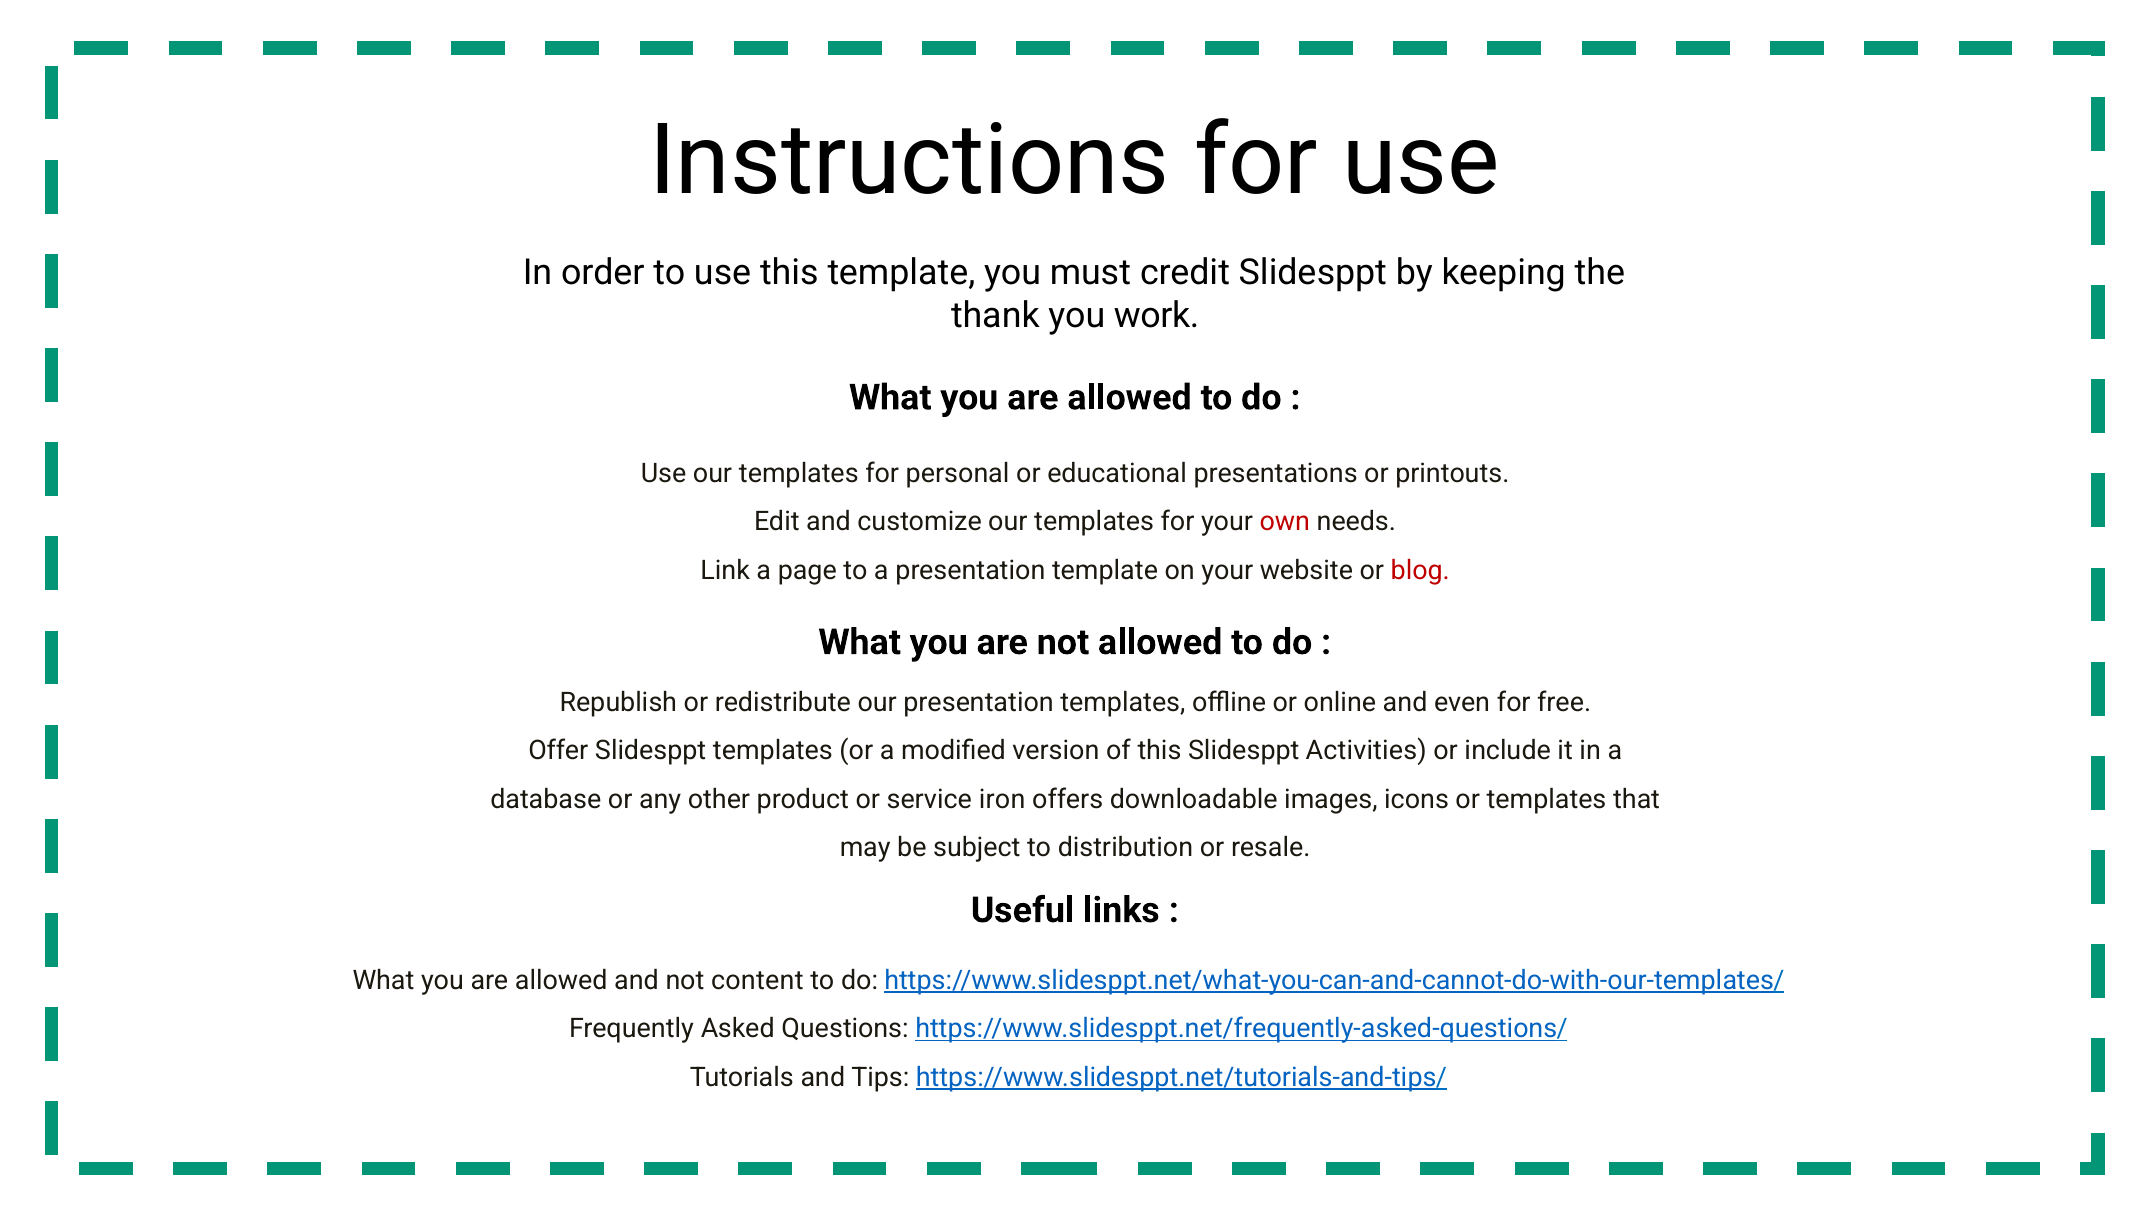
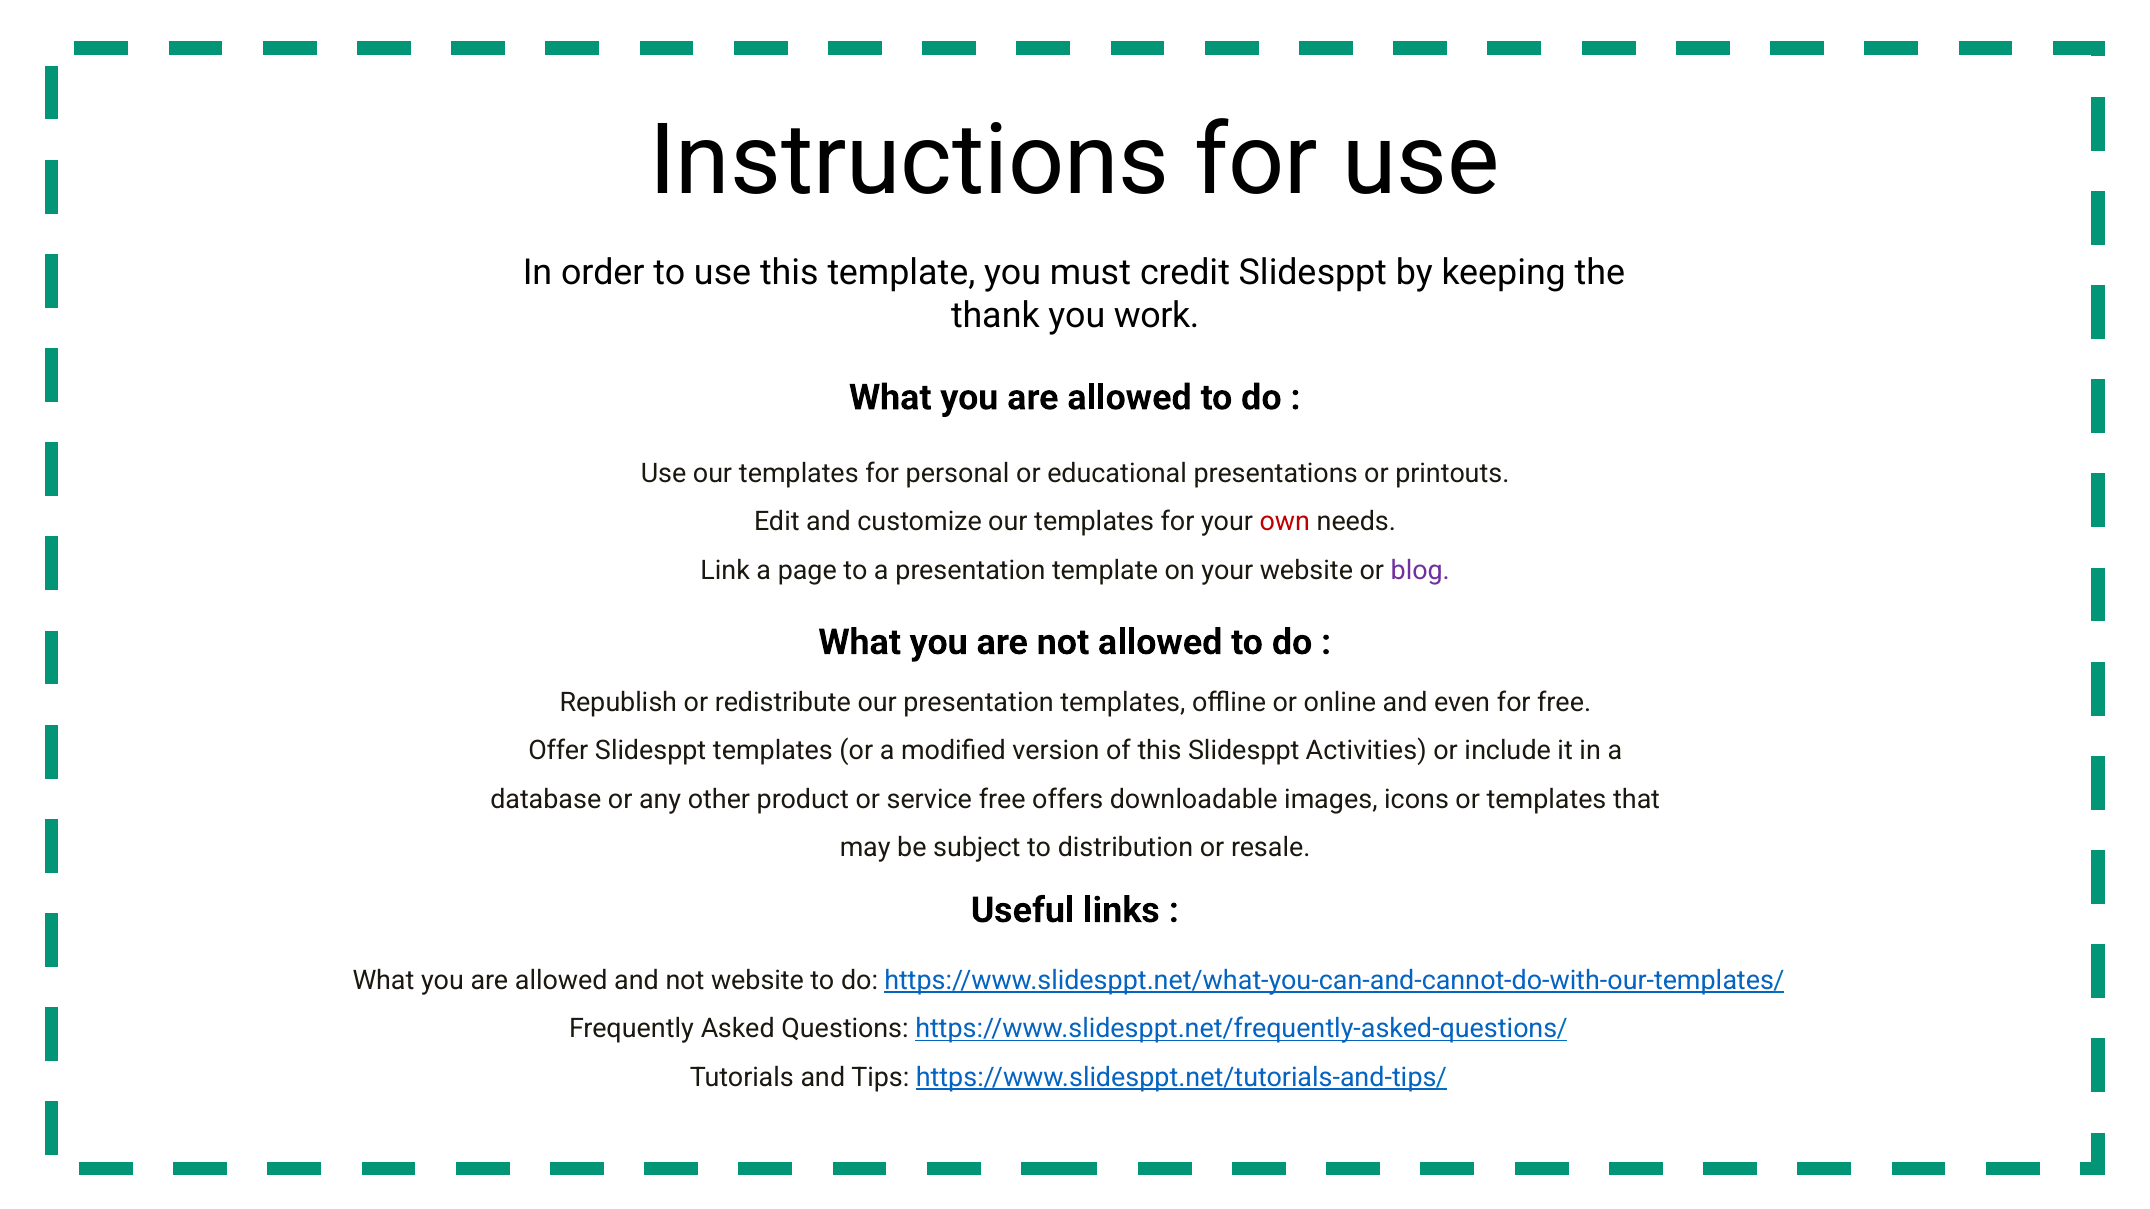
blog colour: red -> purple
service iron: iron -> free
not content: content -> website
